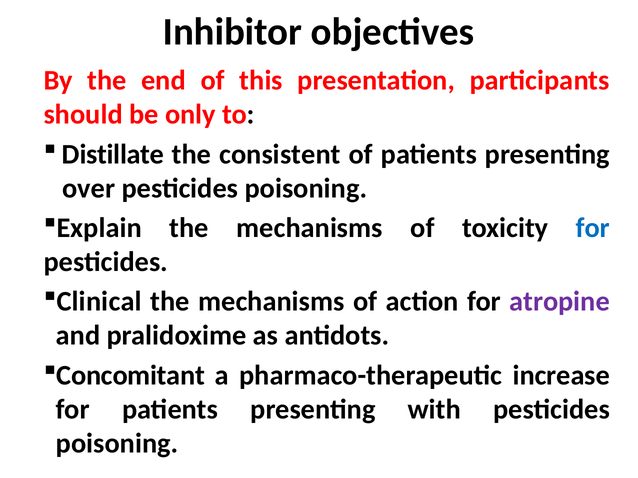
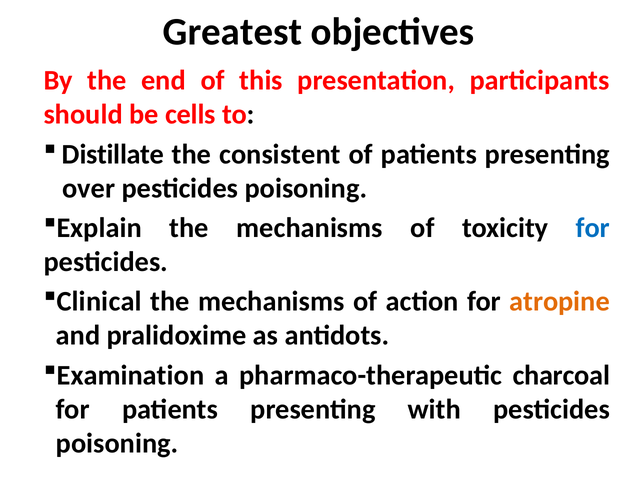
Inhibitor: Inhibitor -> Greatest
only: only -> cells
atropine colour: purple -> orange
Concomitant: Concomitant -> Examination
increase: increase -> charcoal
